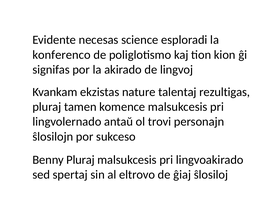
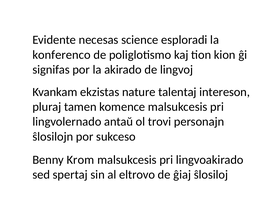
rezultigas: rezultigas -> intereson
Benny Pluraj: Pluraj -> Krom
